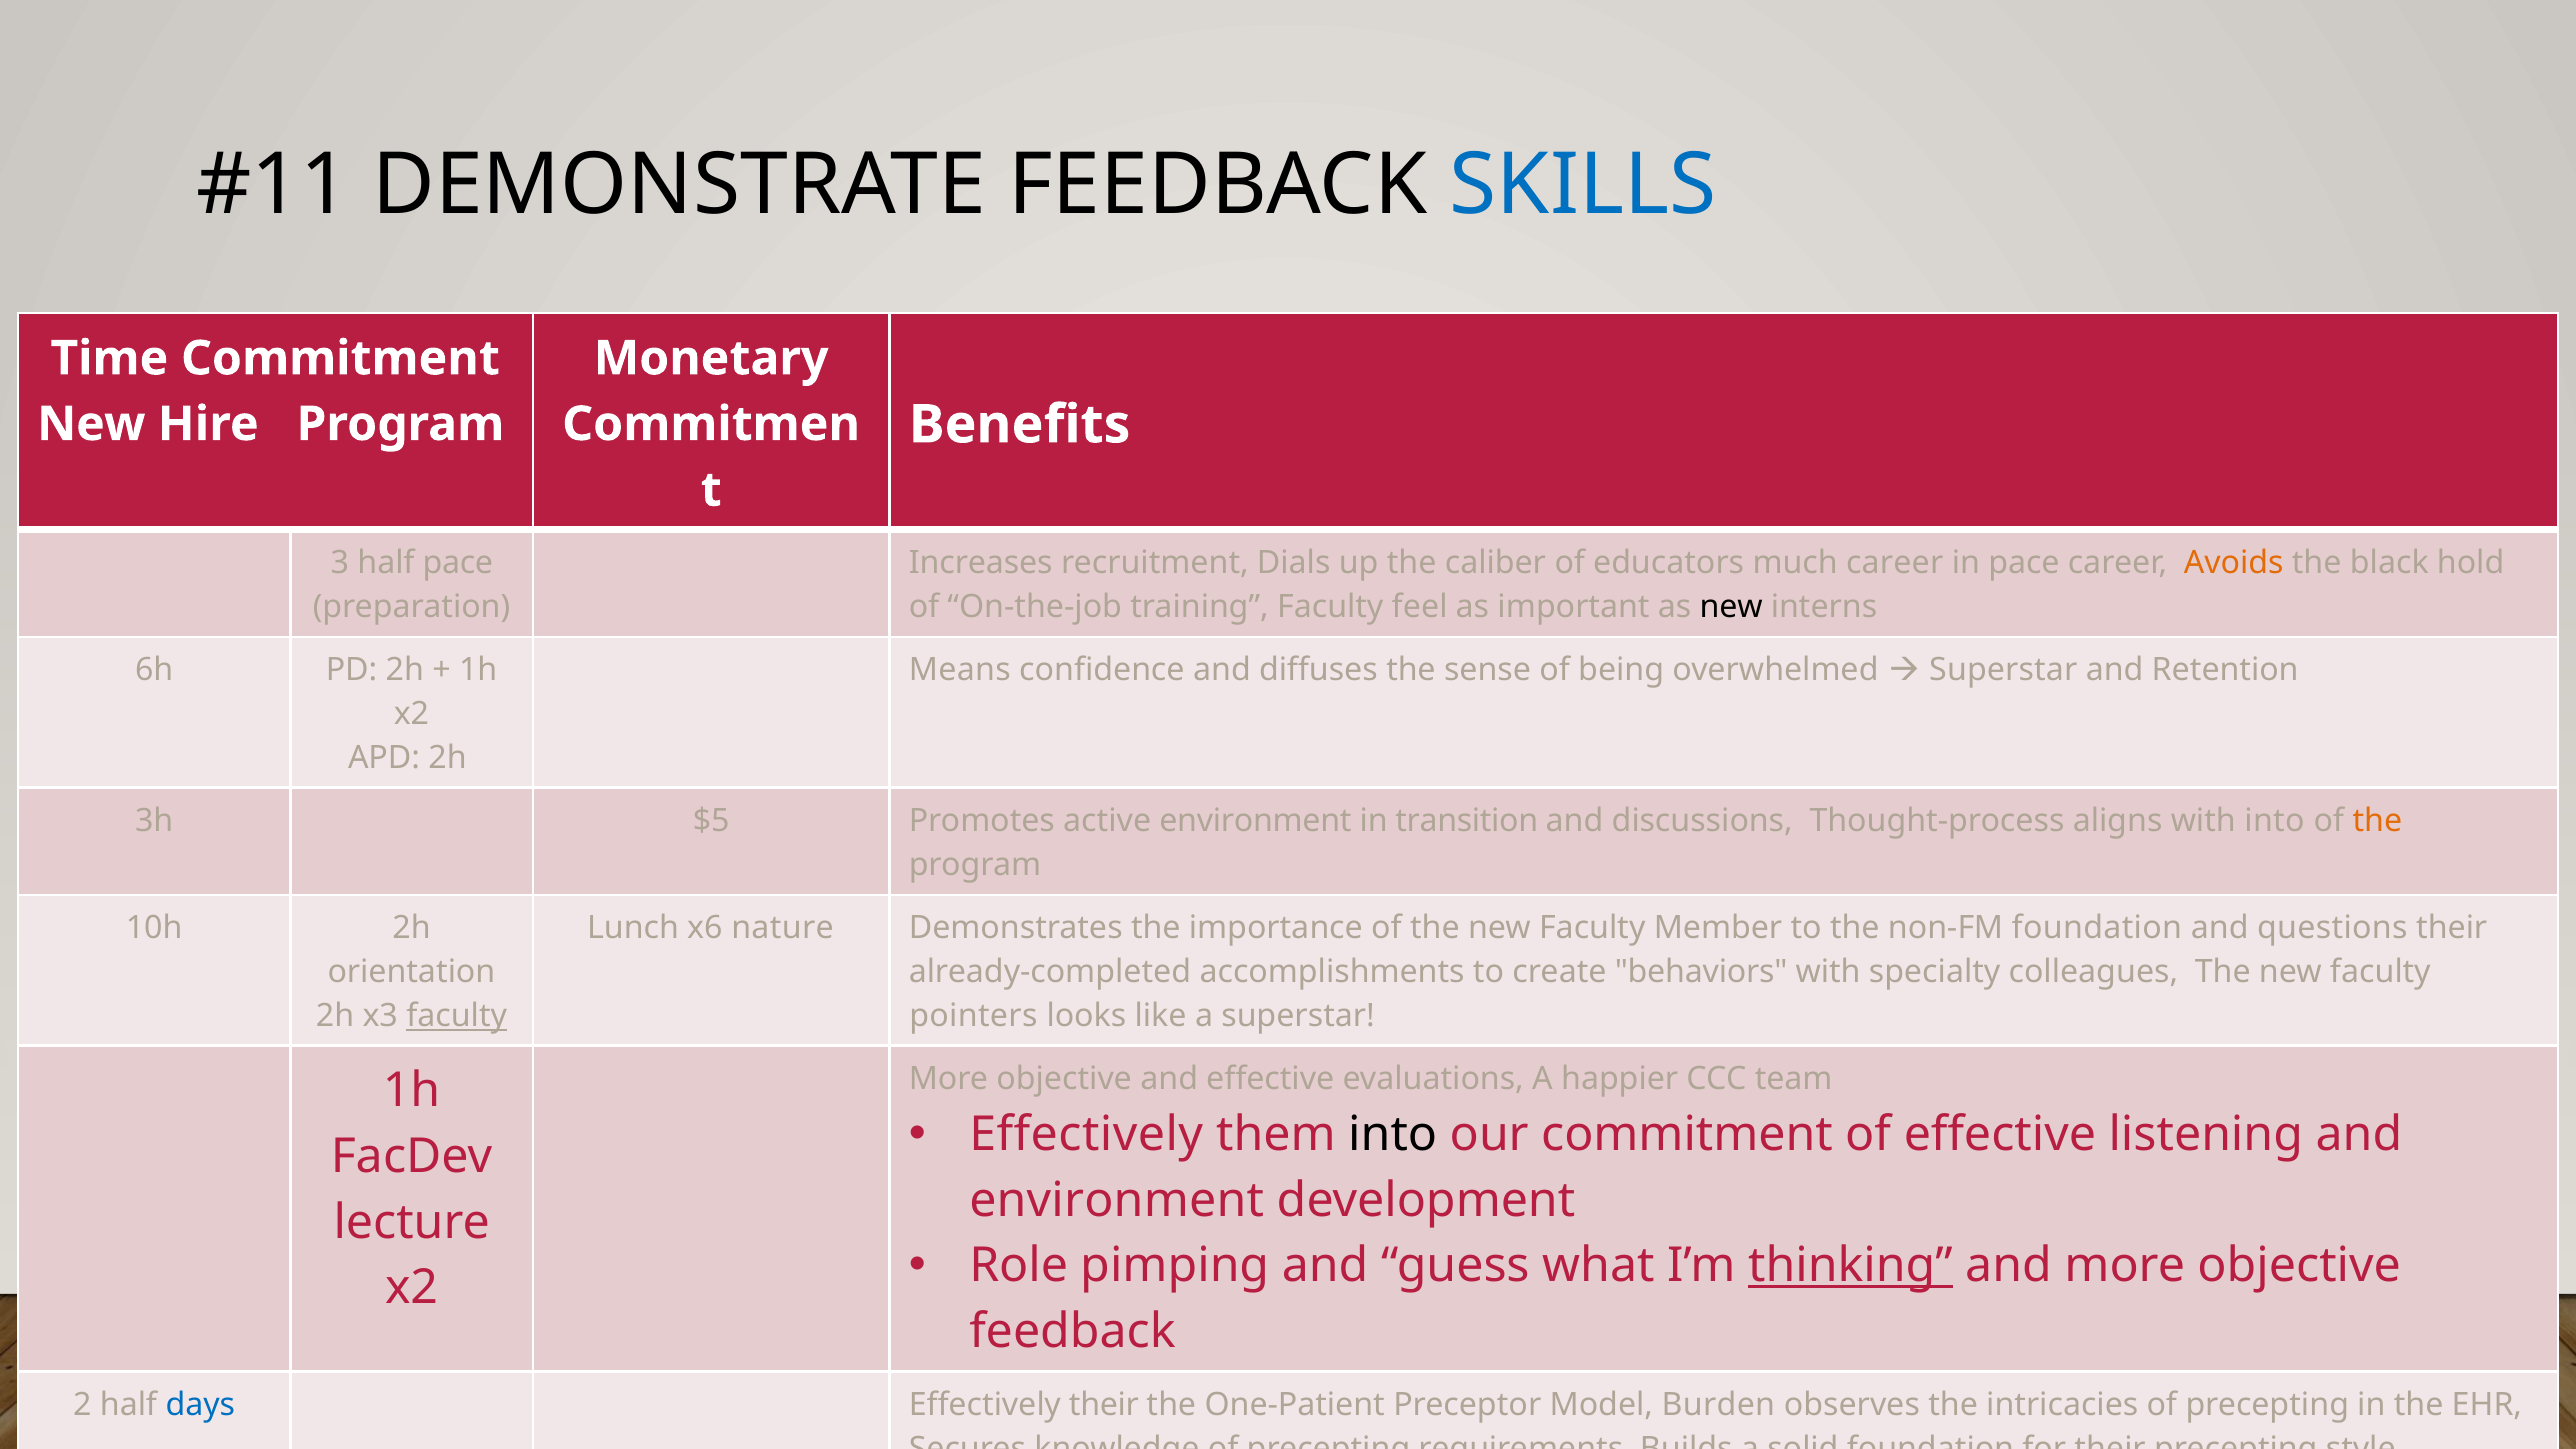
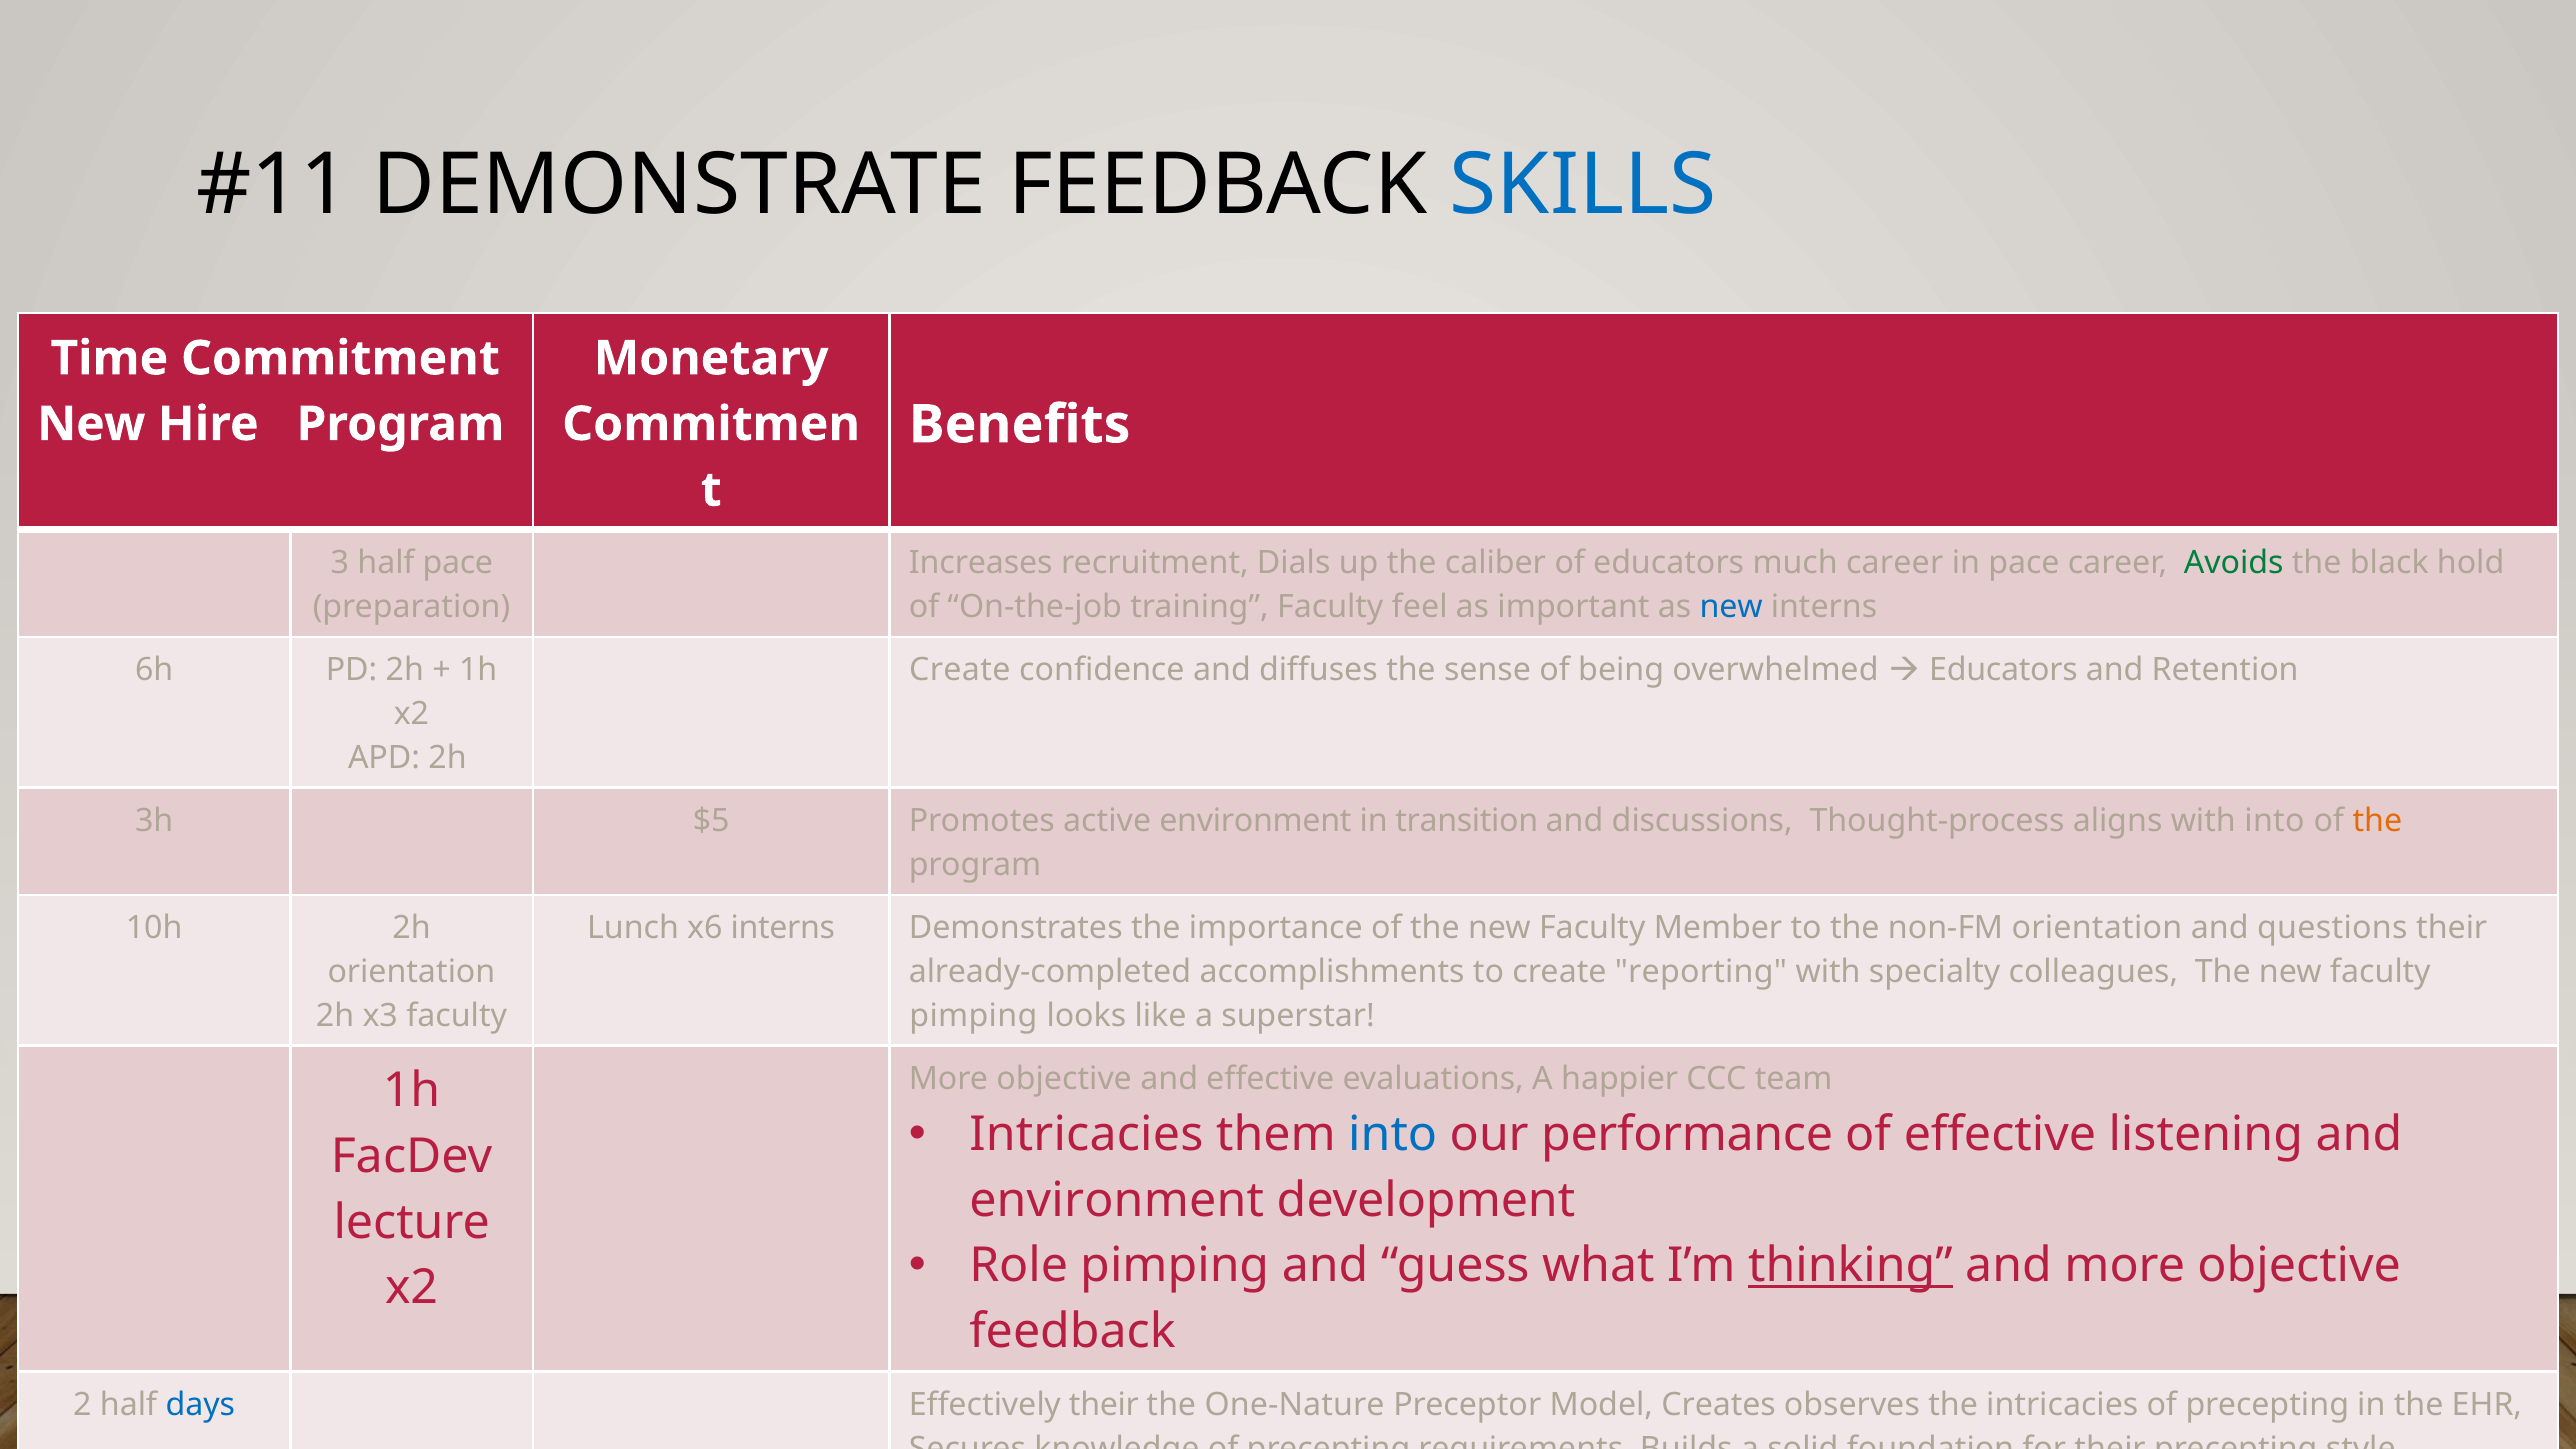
Avoids colour: orange -> green
new at (1731, 607) colour: black -> blue
Means at (960, 670): Means -> Create
Superstar at (2003, 670): Superstar -> Educators
x6 nature: nature -> interns
non-FM foundation: foundation -> orientation
behaviors: behaviors -> reporting
faculty at (457, 1016) underline: present -> none
pointers at (973, 1016): pointers -> pimping
Effectively at (1086, 1135): Effectively -> Intricacies
into at (1393, 1135) colour: black -> blue
our commitment: commitment -> performance
One-Patient: One-Patient -> One-Nature
Burden: Burden -> Creates
